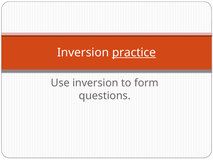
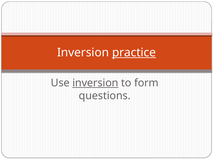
inversion at (95, 83) underline: none -> present
